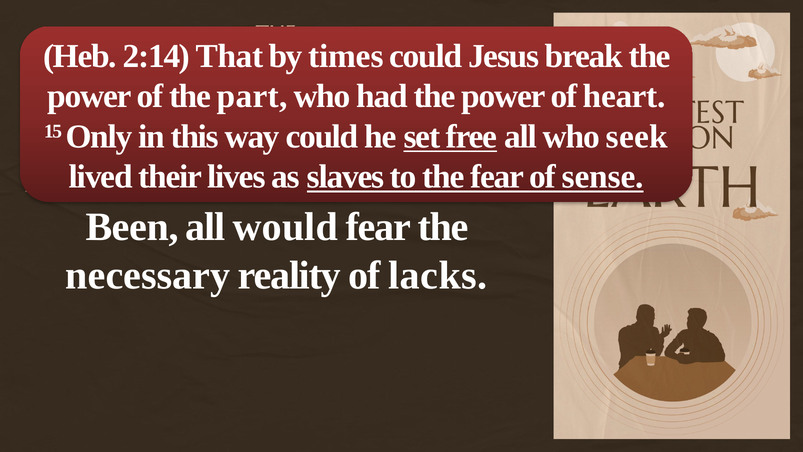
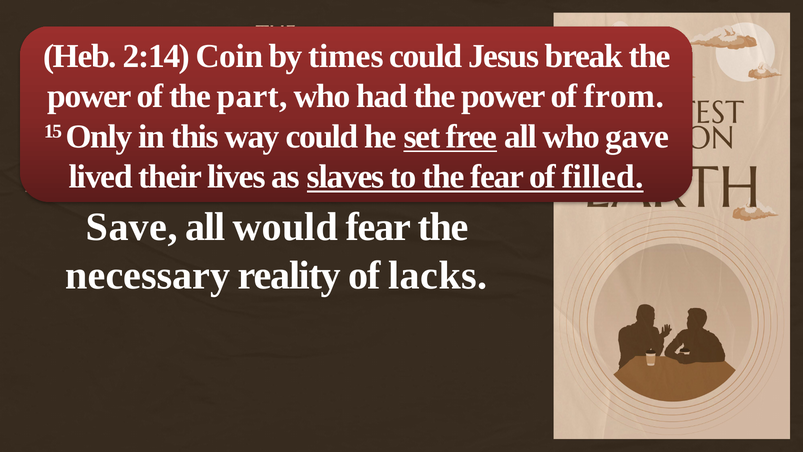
That: That -> Coin
heart: heart -> from
seek: seek -> gave
sense: sense -> filled
Been: Been -> Save
